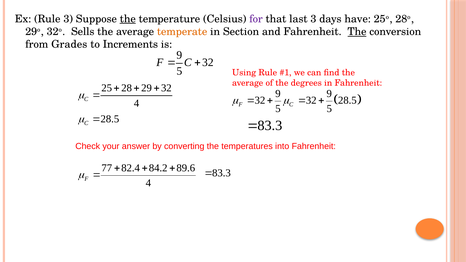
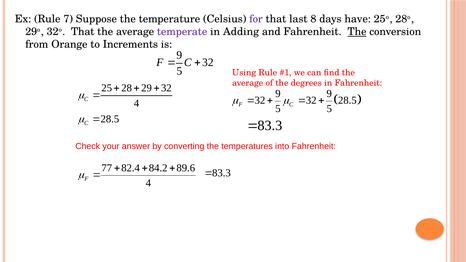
Rule 3: 3 -> 7
the at (128, 19) underline: present -> none
last 3: 3 -> 8
32ο Sells: Sells -> That
temperate colour: orange -> purple
Section: Section -> Adding
Grades: Grades -> Orange
